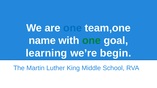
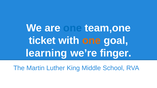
name: name -> ticket
one at (91, 41) colour: green -> orange
begin: begin -> finger
